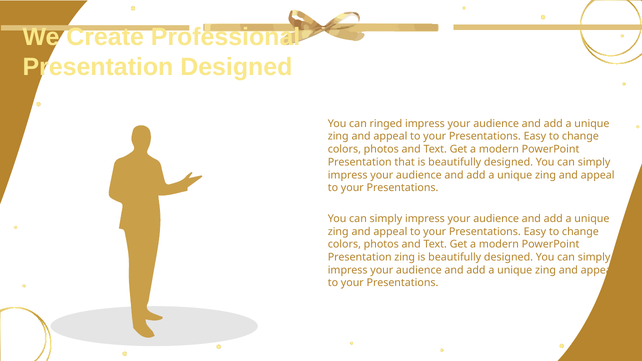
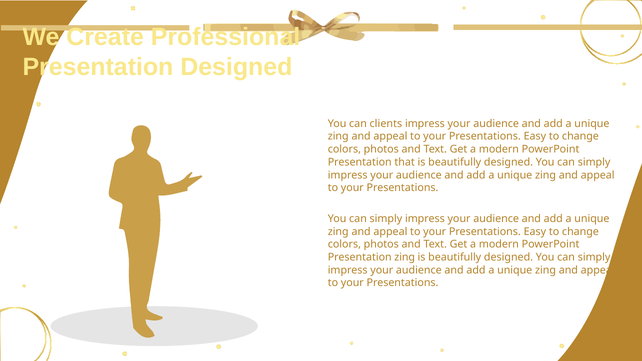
ringed: ringed -> clients
